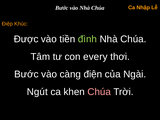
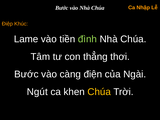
Được: Được -> Lame
every: every -> thẳng
Chúa at (99, 92) colour: pink -> yellow
